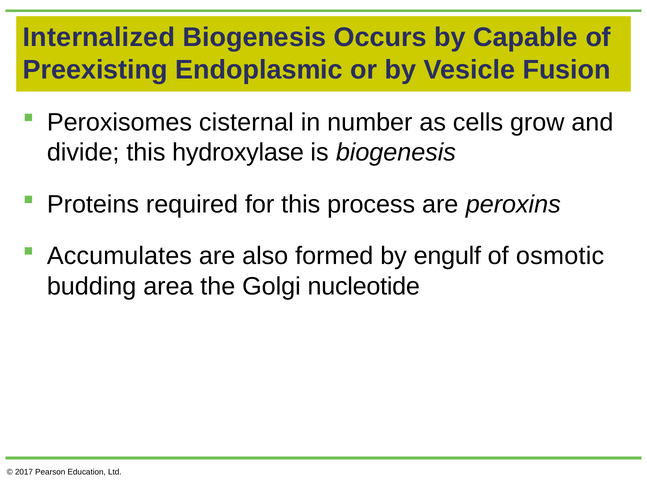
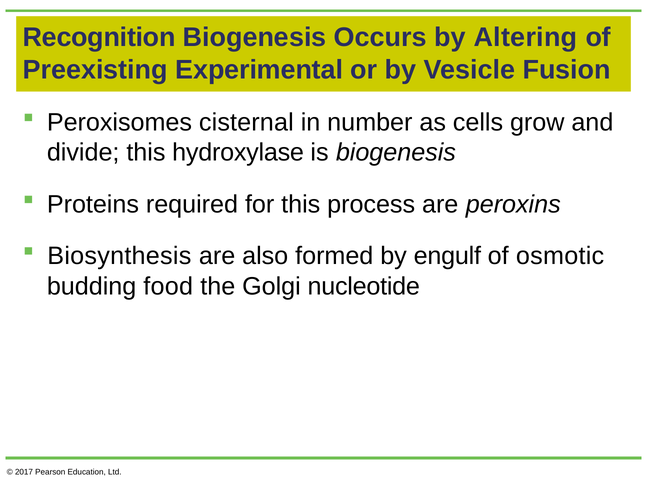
Internalized: Internalized -> Recognition
Capable: Capable -> Altering
Endoplasmic: Endoplasmic -> Experimental
Accumulates: Accumulates -> Biosynthesis
area: area -> food
